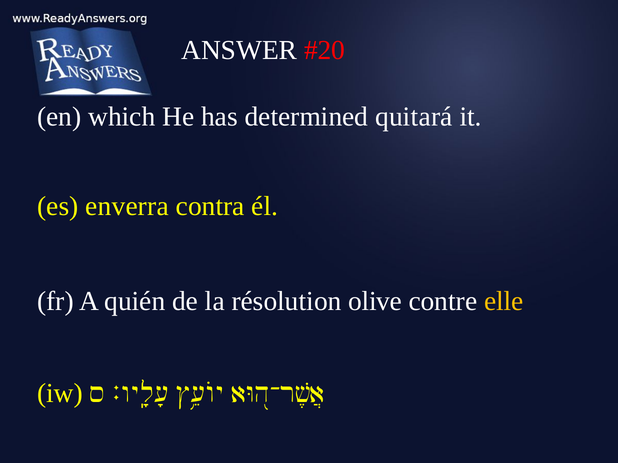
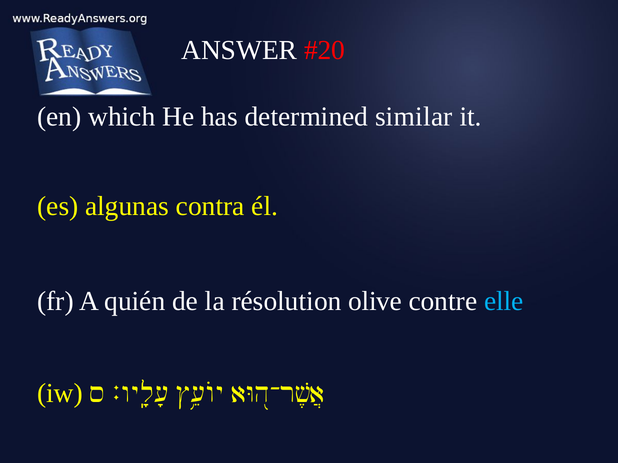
quitará: quitará -> similar
enverra: enverra -> algunas
elle colour: yellow -> light blue
